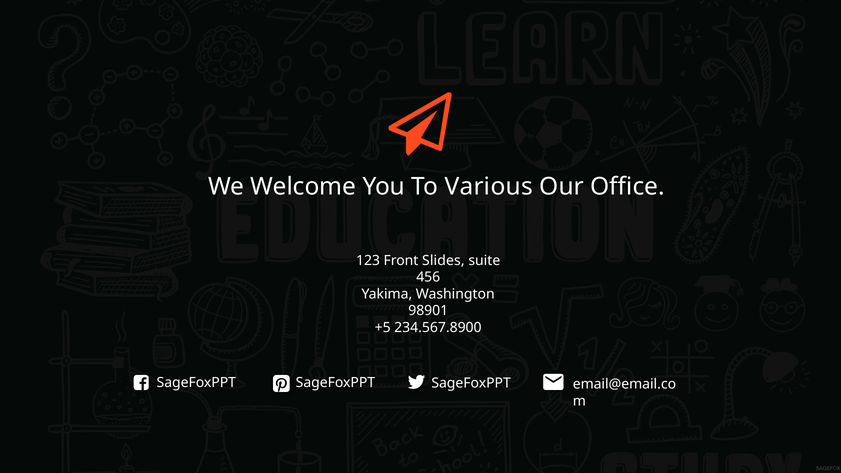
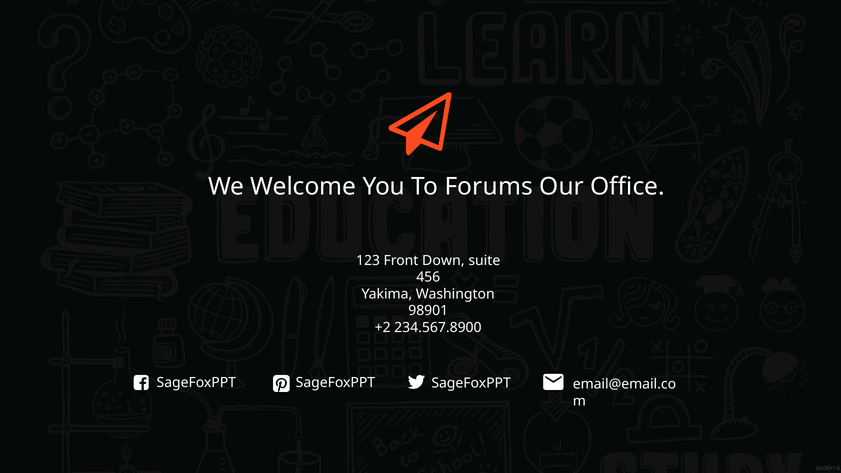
Various: Various -> Forums
Slides: Slides -> Down
+5: +5 -> +2
